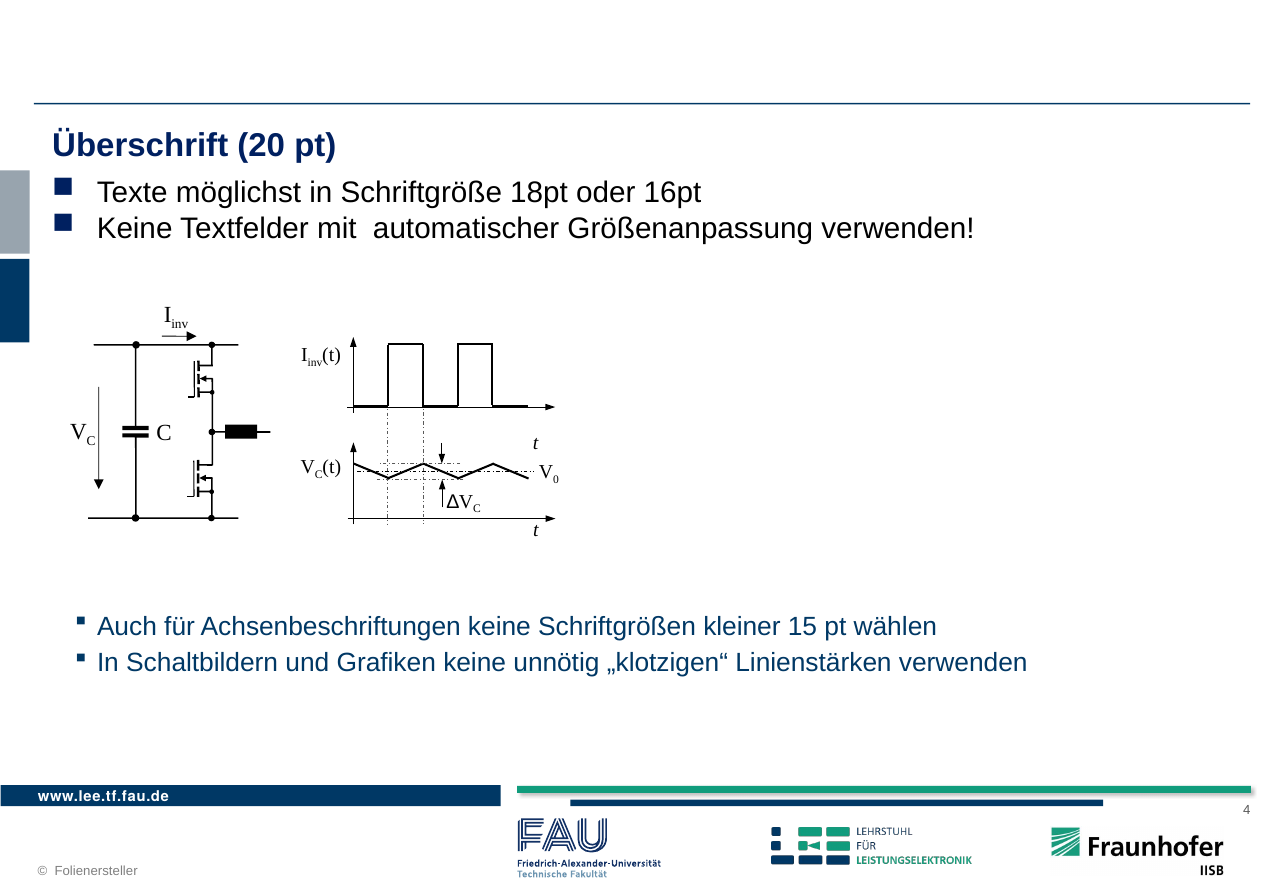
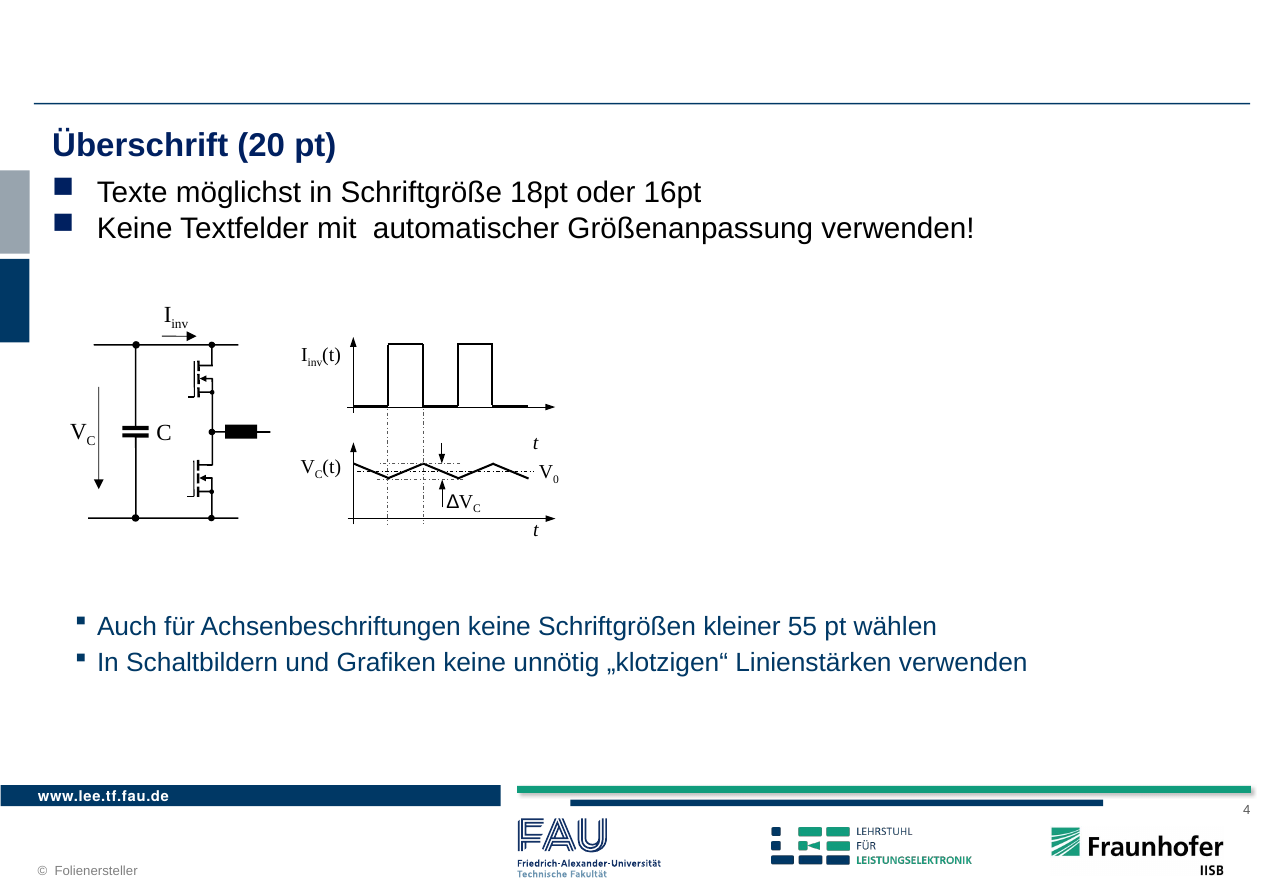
15: 15 -> 55
